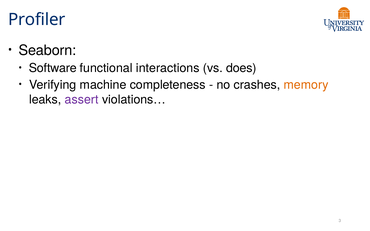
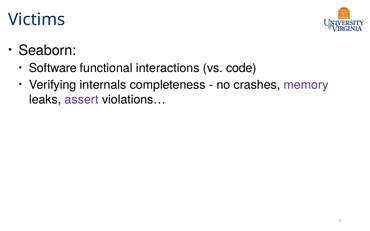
Profiler: Profiler -> Victims
does: does -> code
machine: machine -> internals
memory colour: orange -> purple
